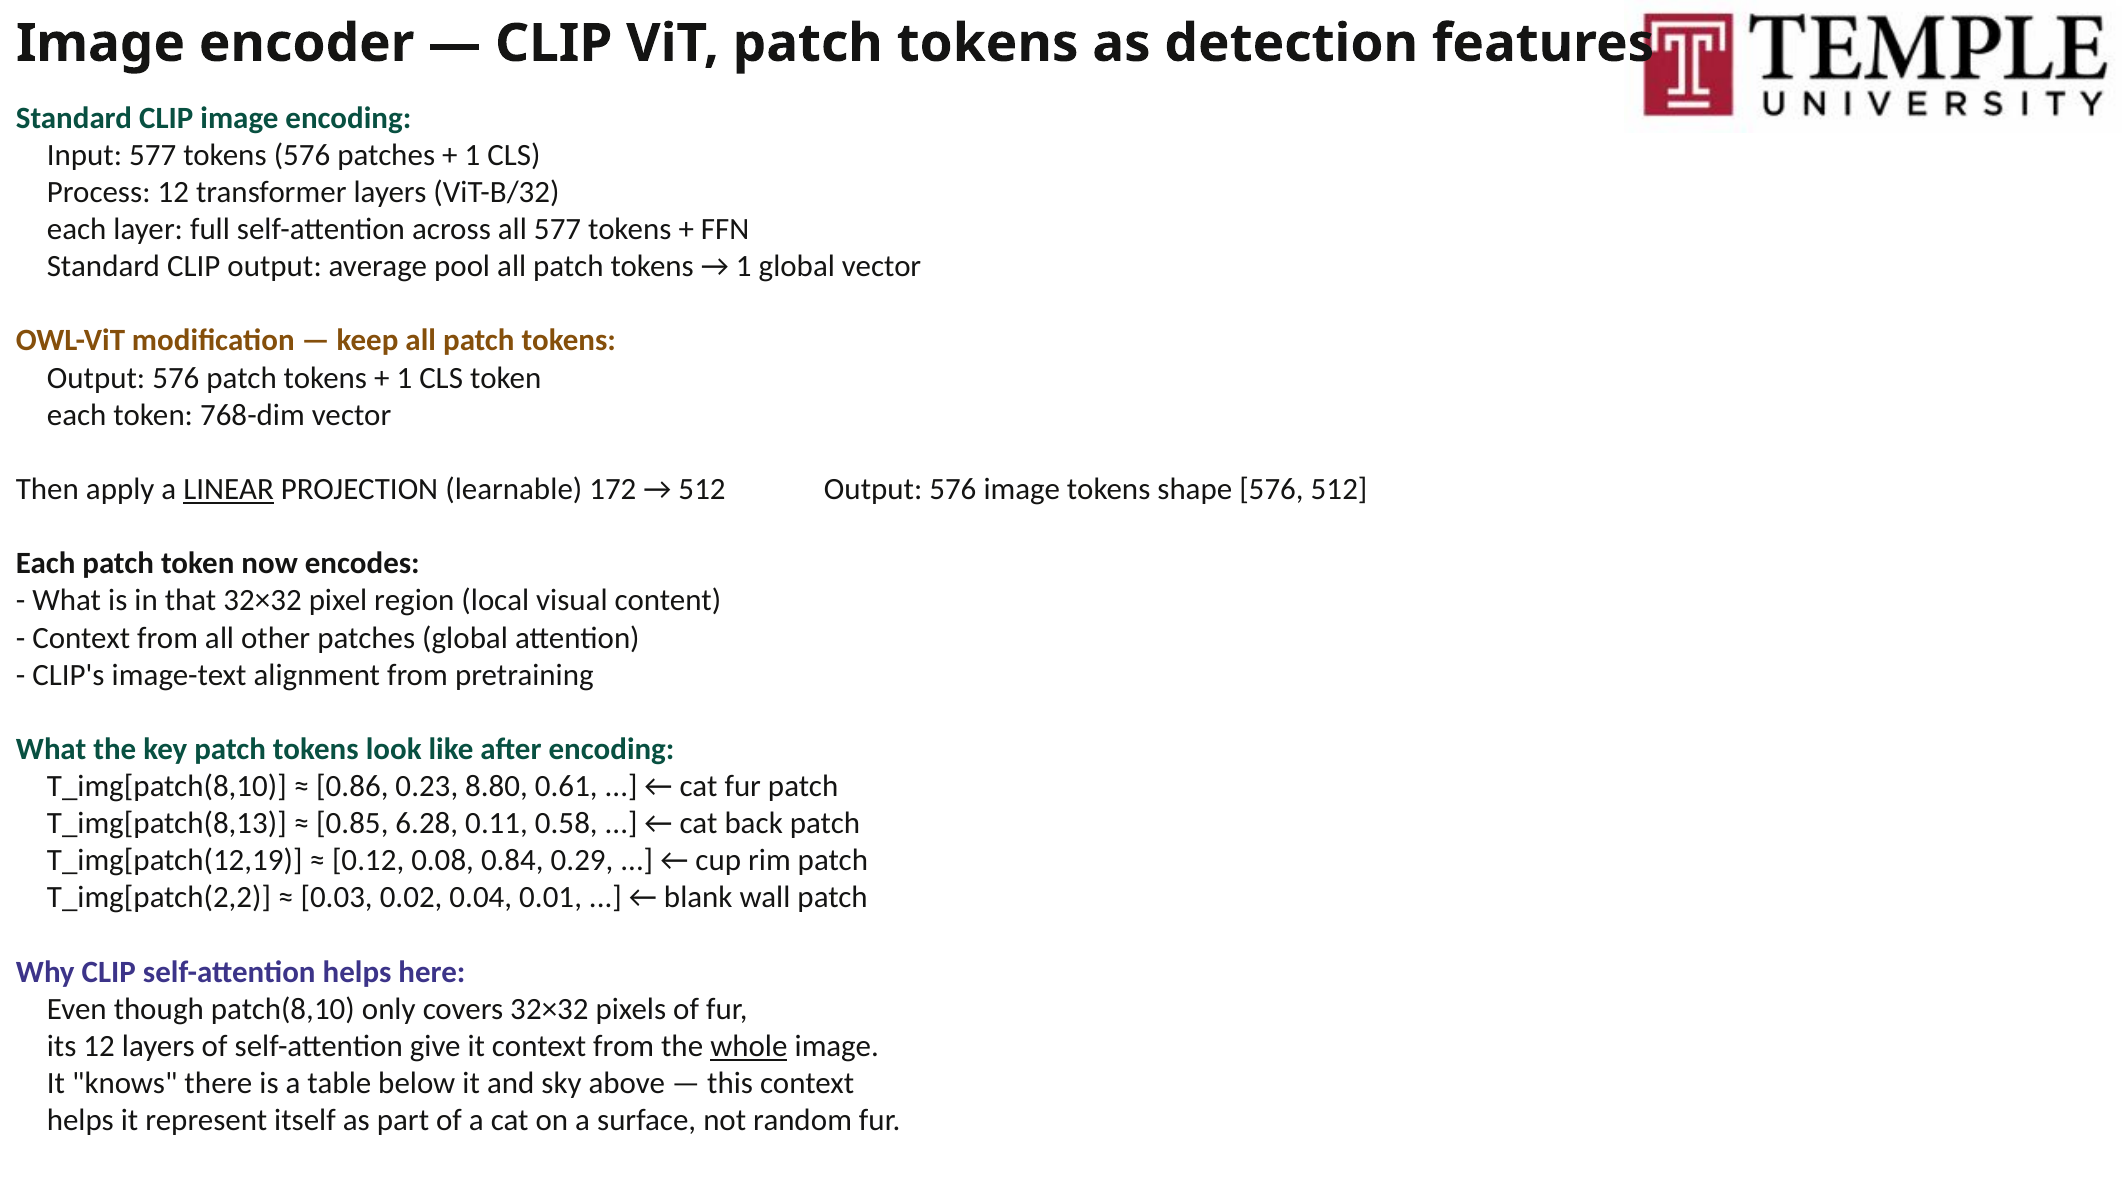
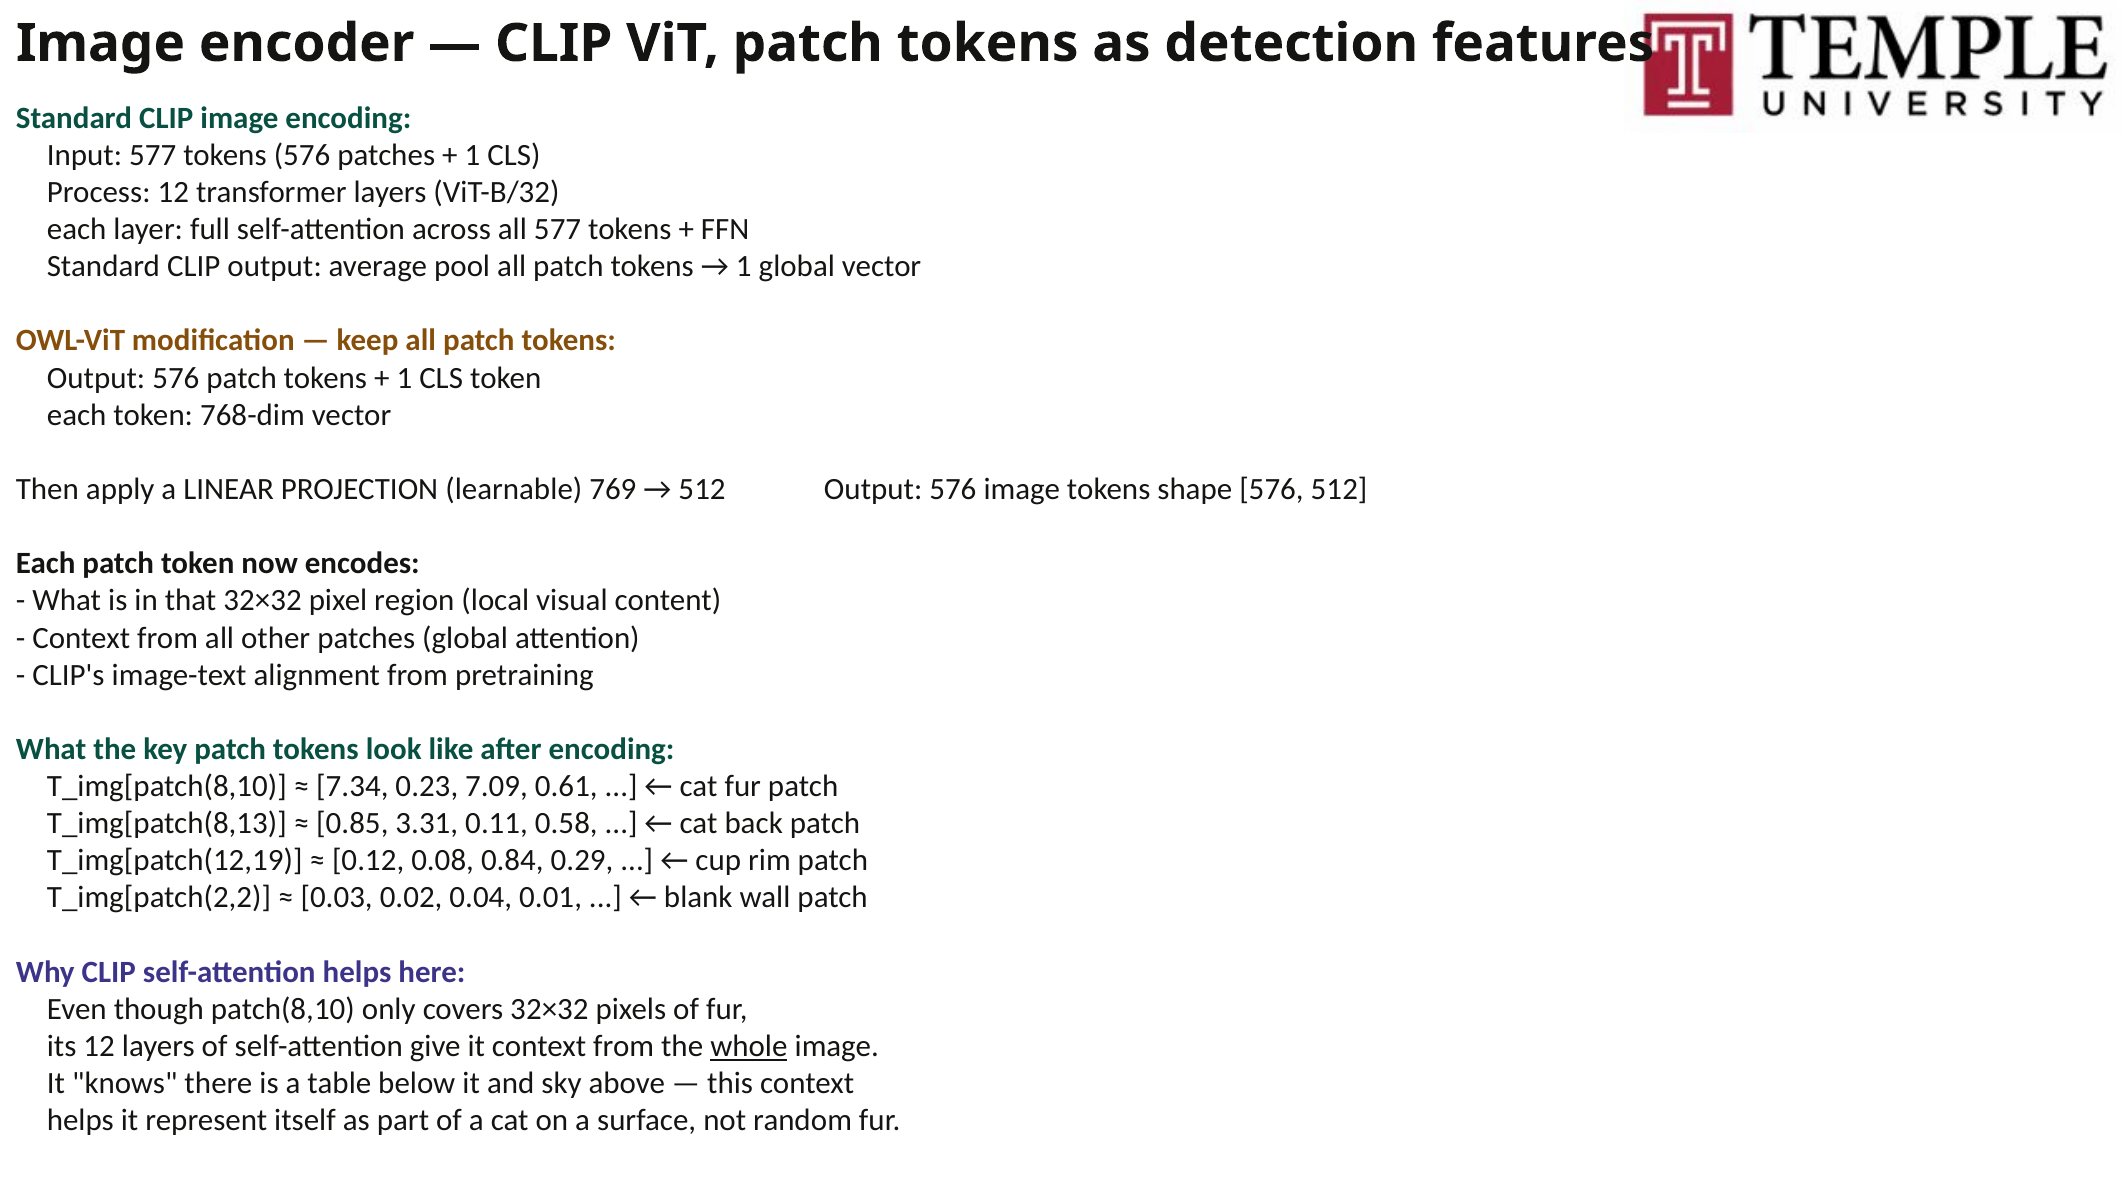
LINEAR underline: present -> none
172: 172 -> 769
0.86: 0.86 -> 7.34
8.80: 8.80 -> 7.09
6.28: 6.28 -> 3.31
